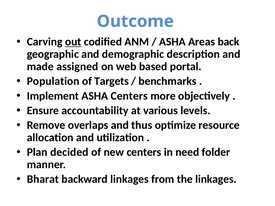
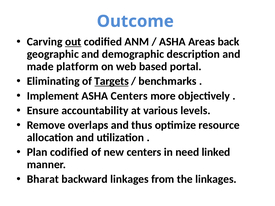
assigned: assigned -> platform
Population: Population -> Eliminating
Targets underline: none -> present
Plan decided: decided -> codified
folder: folder -> linked
